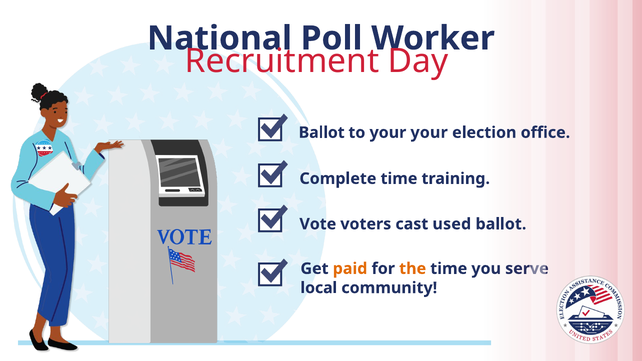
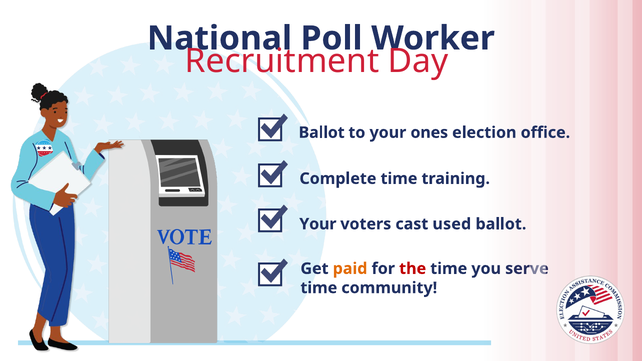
your your: your -> ones
Vote at (318, 224): Vote -> Your
the colour: orange -> red
local at (319, 288): local -> time
